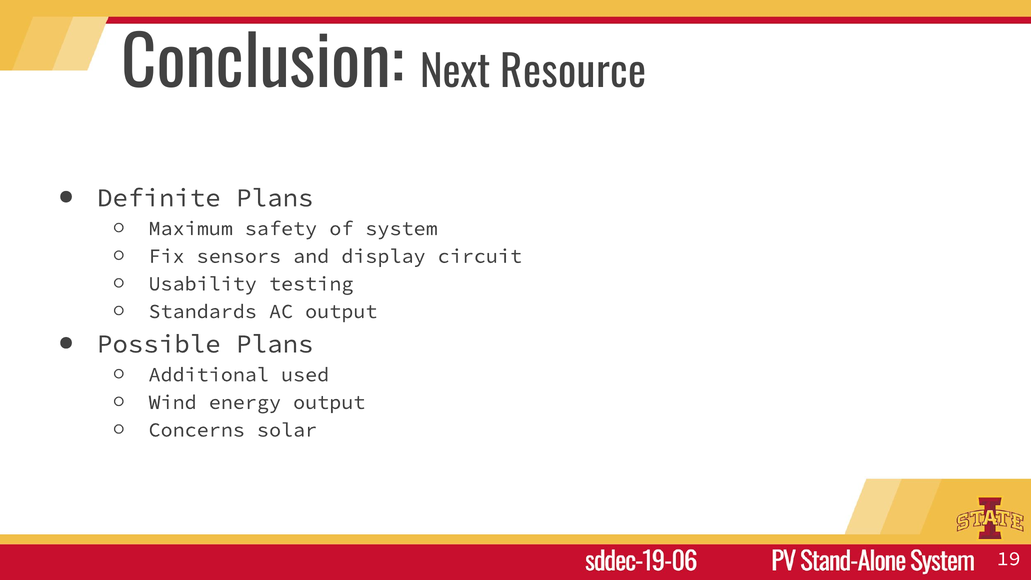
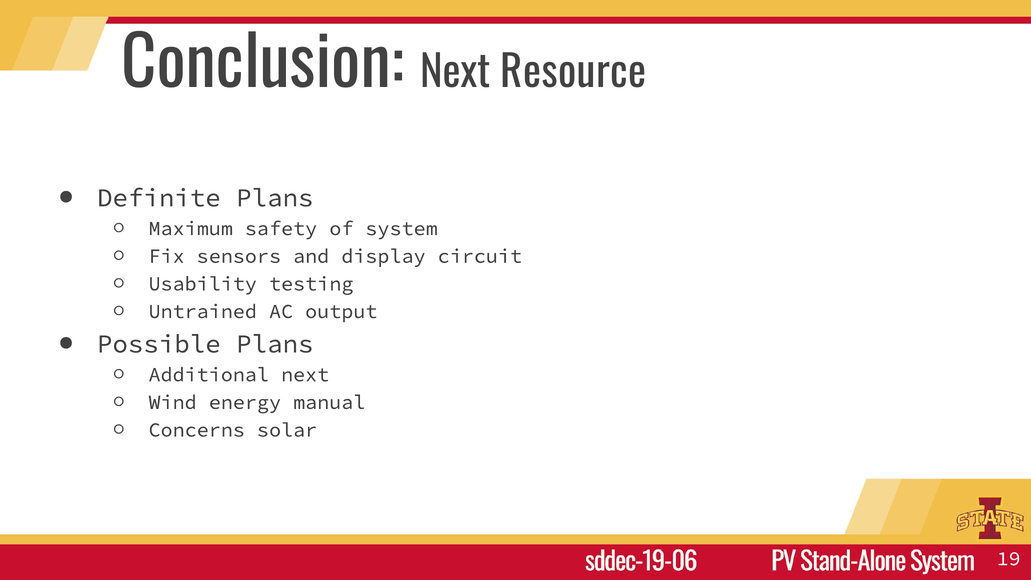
Standards: Standards -> Untrained
Additional used: used -> next
energy output: output -> manual
